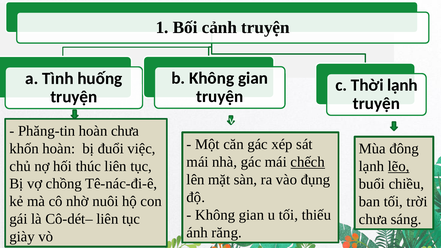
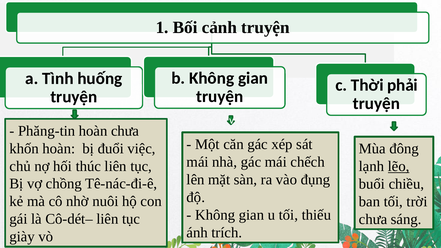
lạnh at (403, 85): lạnh -> phải
chếch underline: present -> none
răng: răng -> trích
